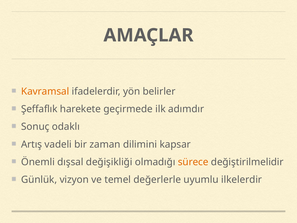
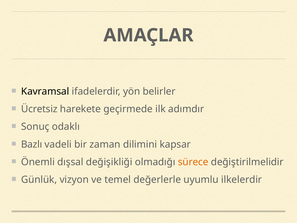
Kavramsal colour: orange -> black
Şeffaflık: Şeffaflık -> Ücretsiz
Artış: Artış -> Bazlı
